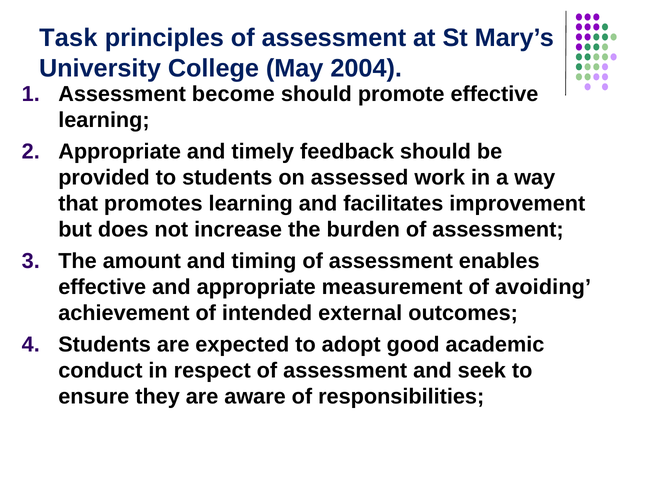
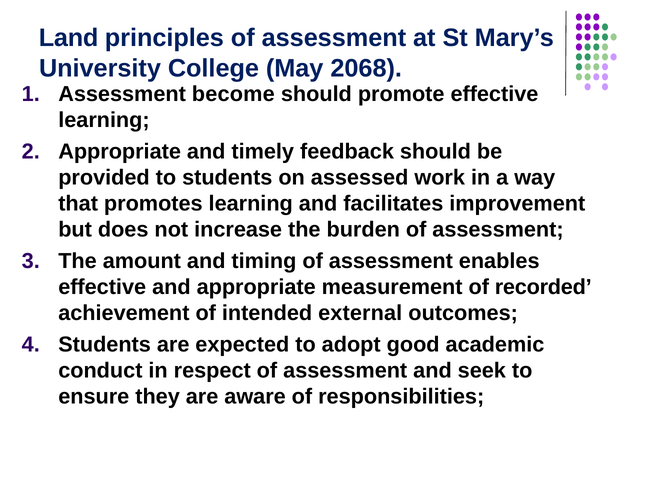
Task: Task -> Land
2004: 2004 -> 2068
avoiding: avoiding -> recorded
